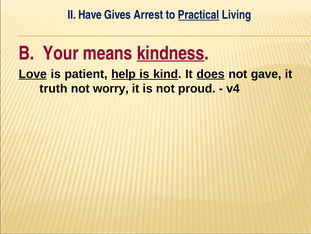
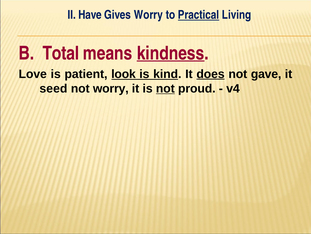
Gives Arrest: Arrest -> Worry
Your: Your -> Total
Love underline: present -> none
help: help -> look
truth: truth -> seed
not at (165, 88) underline: none -> present
